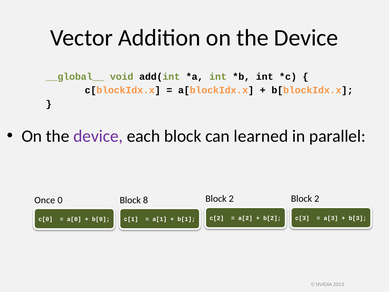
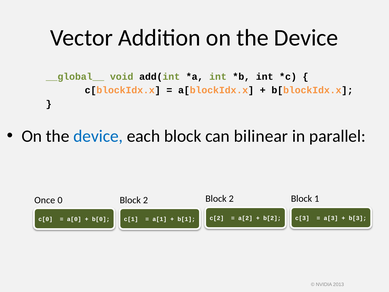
device at (98, 136) colour: purple -> blue
learned: learned -> bilinear
0 Block 8: 8 -> 2
2 Block 2: 2 -> 1
